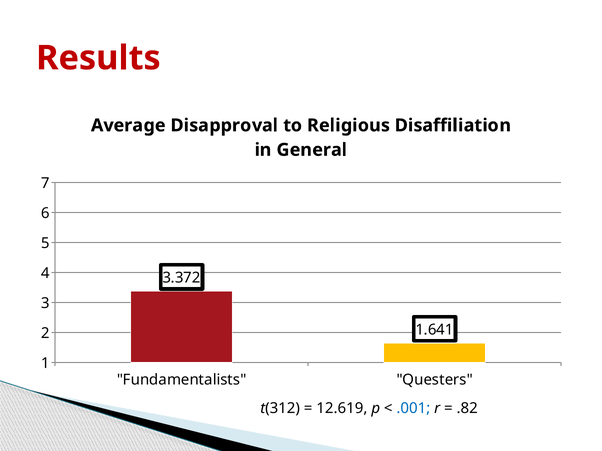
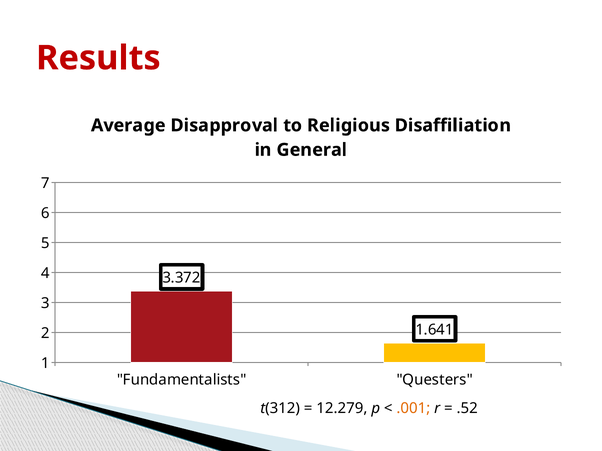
12.619: 12.619 -> 12.279
.001 colour: blue -> orange
.82: .82 -> .52
